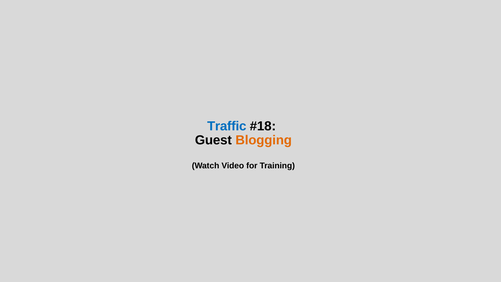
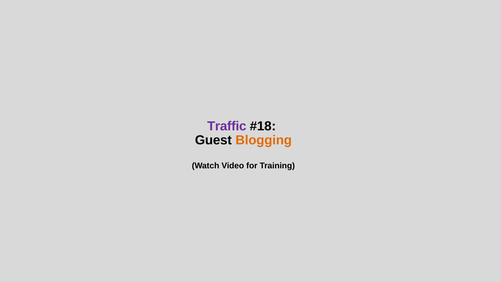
Traffic colour: blue -> purple
